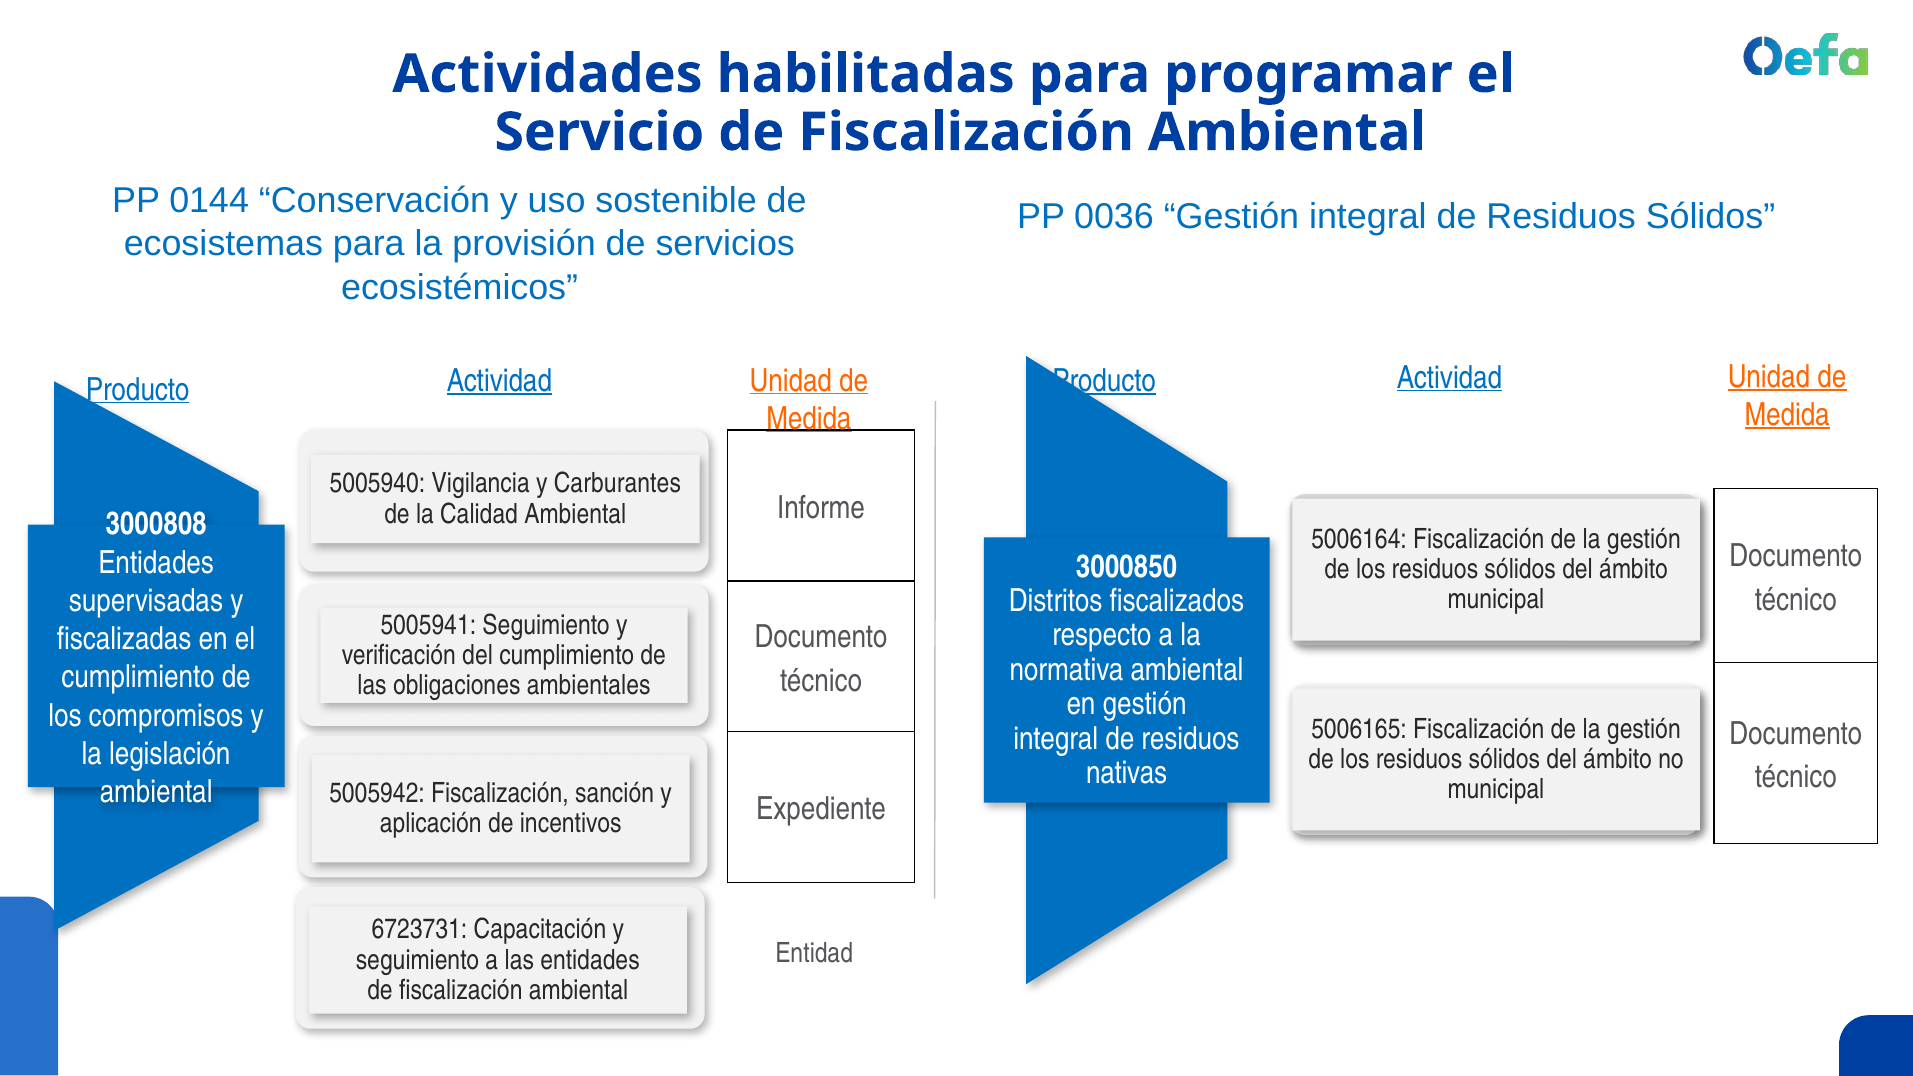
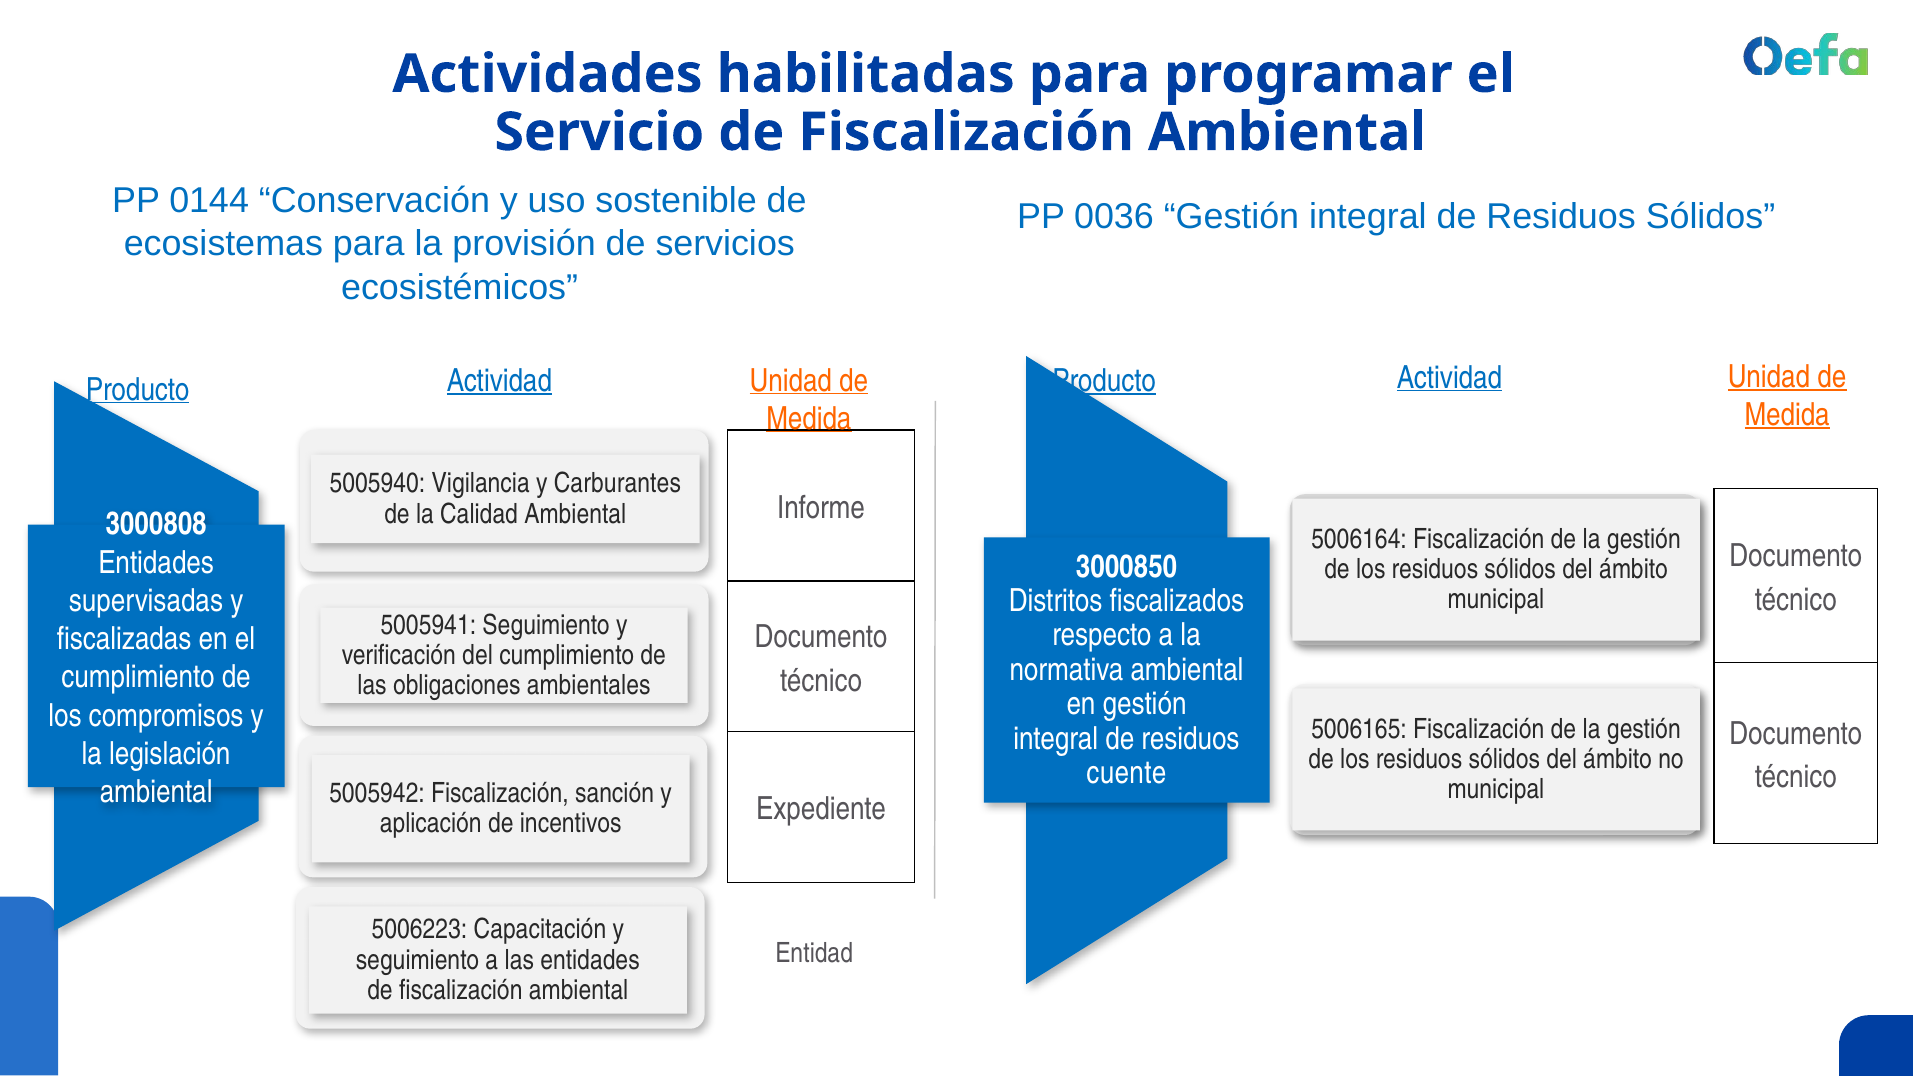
nativas: nativas -> cuente
6723731: 6723731 -> 5006223
